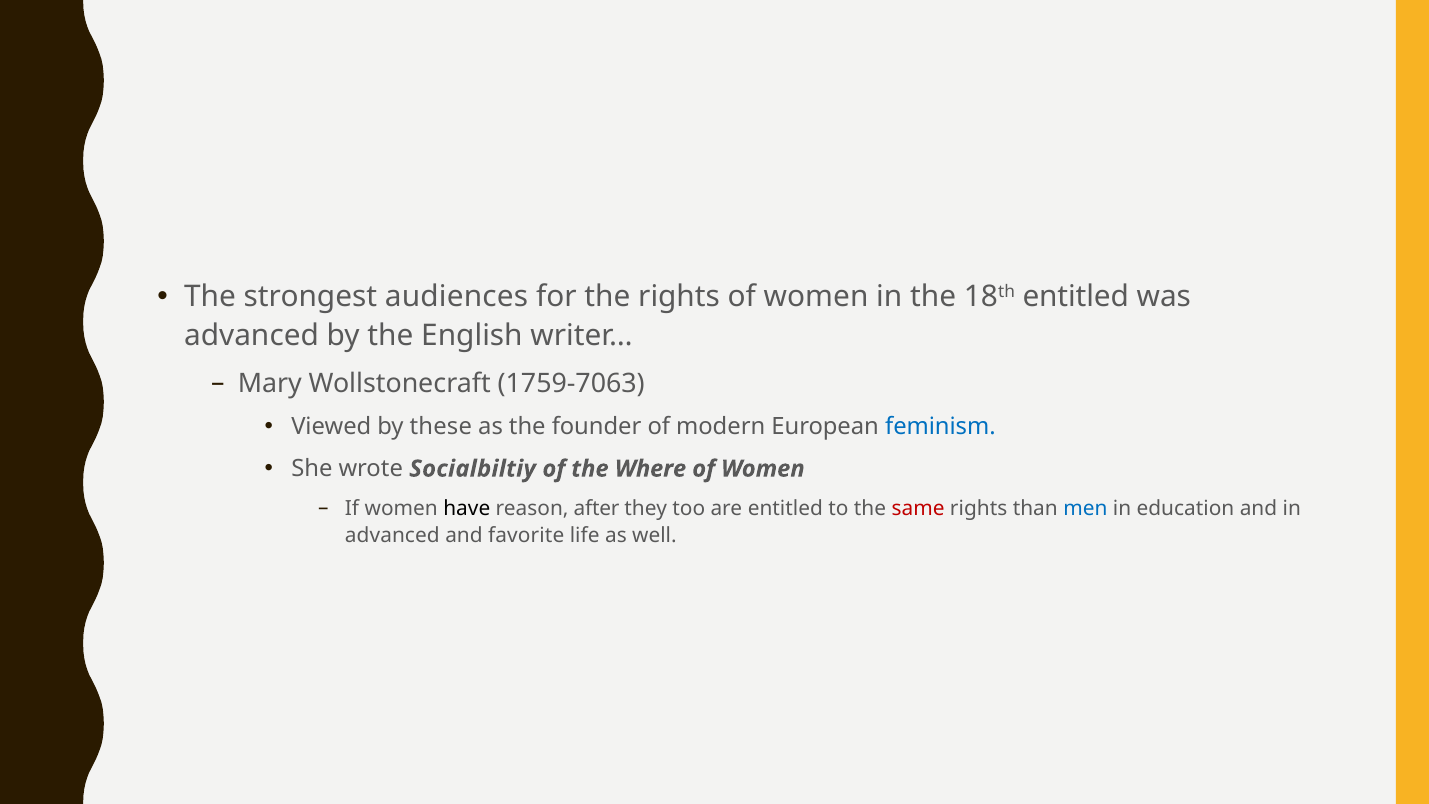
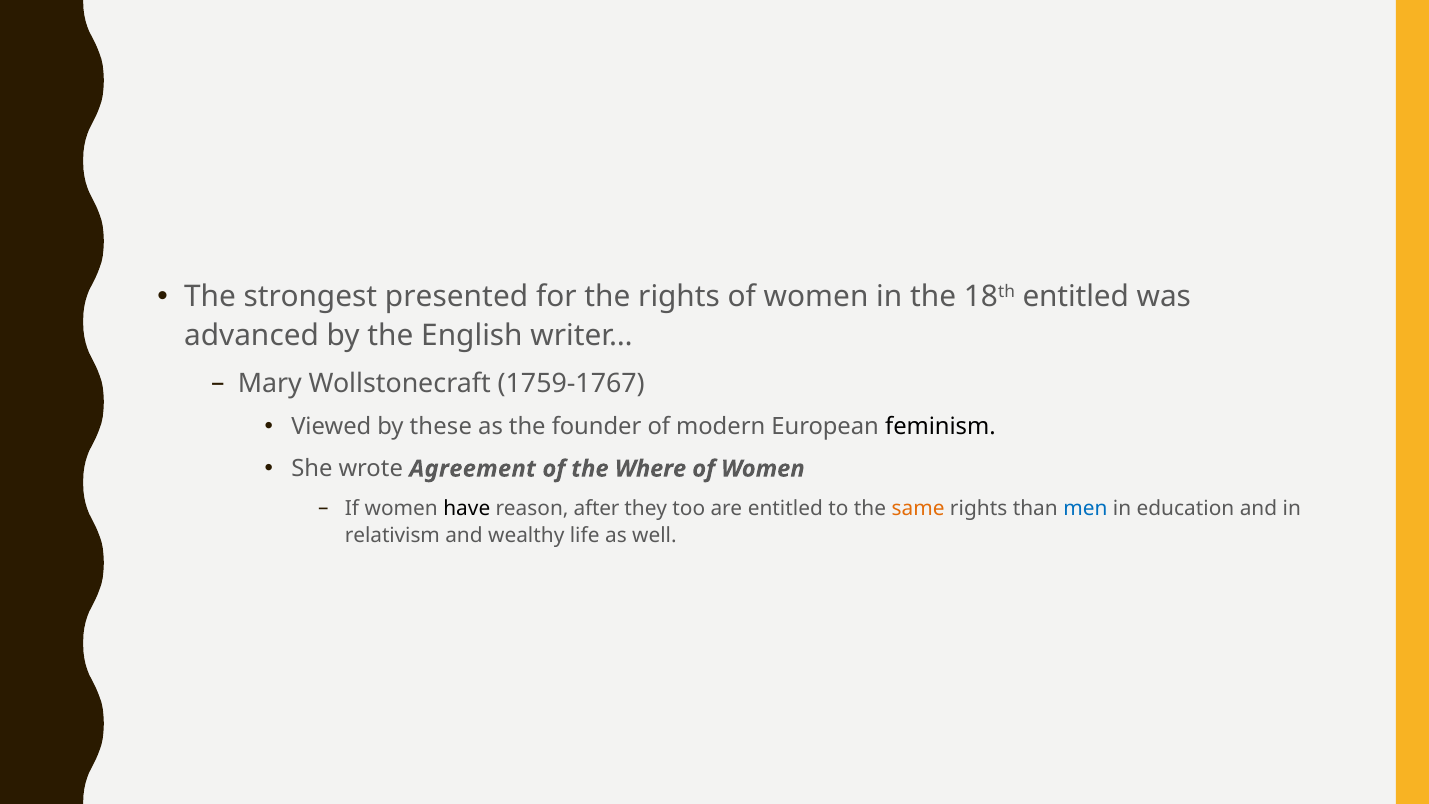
audiences: audiences -> presented
1759-7063: 1759-7063 -> 1759-1767
feminism colour: blue -> black
Socialbiltiy: Socialbiltiy -> Agreement
same colour: red -> orange
advanced at (392, 536): advanced -> relativism
favorite: favorite -> wealthy
